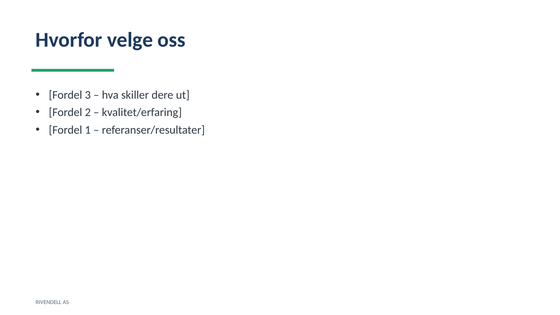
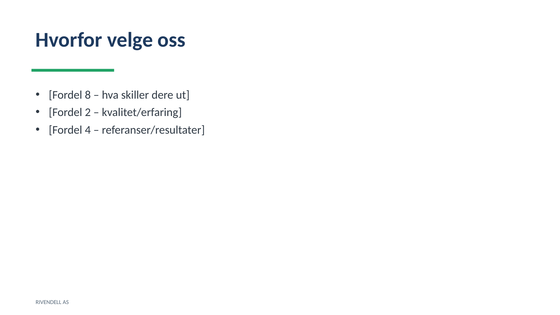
3: 3 -> 8
1: 1 -> 4
